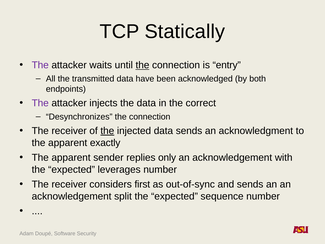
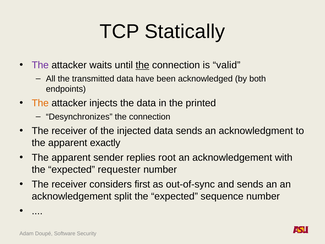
entry: entry -> valid
The at (40, 103) colour: purple -> orange
correct: correct -> printed
the at (107, 131) underline: present -> none
only: only -> root
leverages: leverages -> requester
